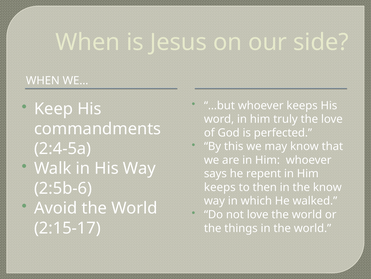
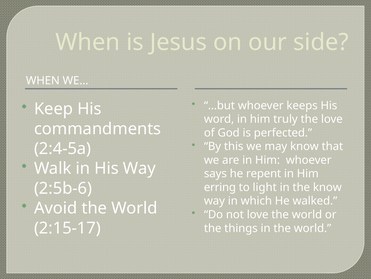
keeps at (220, 187): keeps -> erring
then: then -> light
